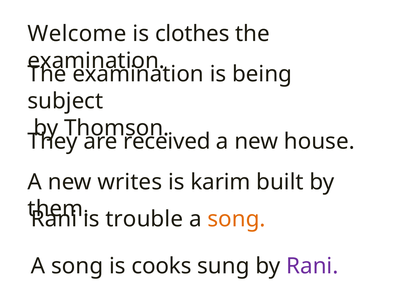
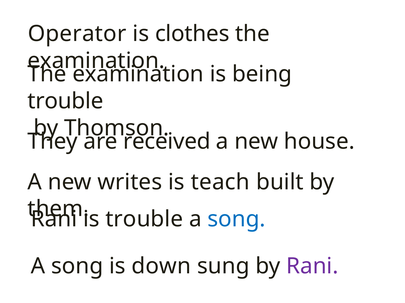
Welcome: Welcome -> Operator
subject at (65, 101): subject -> trouble
karim: karim -> teach
song at (237, 220) colour: orange -> blue
cooks: cooks -> down
